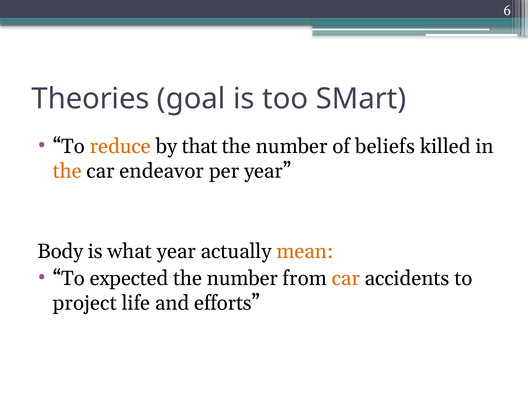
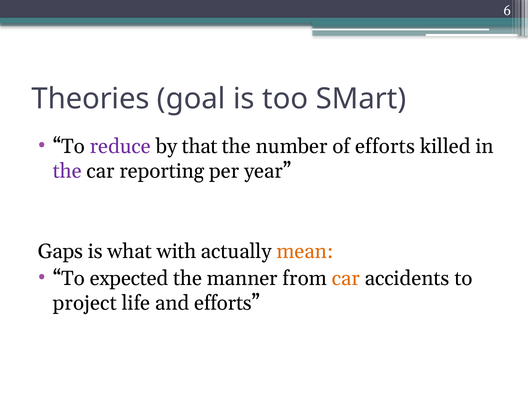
reduce colour: orange -> purple
of beliefs: beliefs -> efforts
the at (67, 171) colour: orange -> purple
endeavor: endeavor -> reporting
Body: Body -> Gaps
what year: year -> with
number at (242, 278): number -> manner
